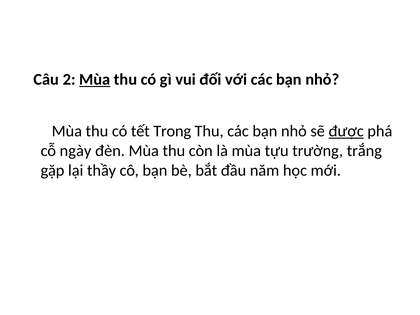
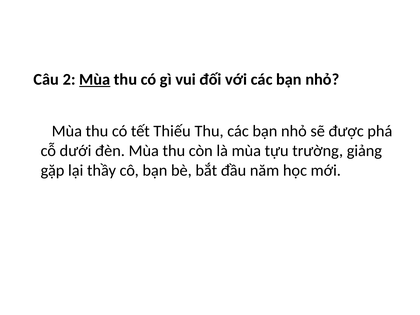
Trong: Trong -> Thiếu
được underline: present -> none
ngày: ngày -> dưới
trắng: trắng -> giảng
